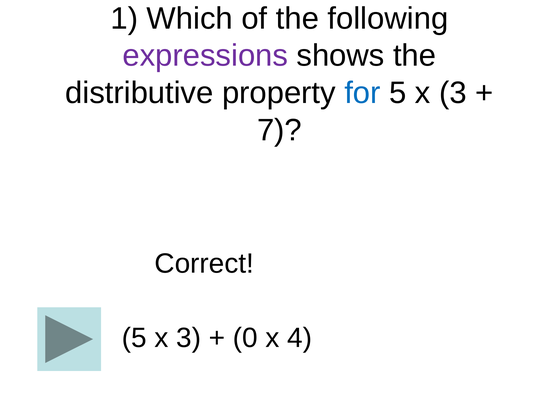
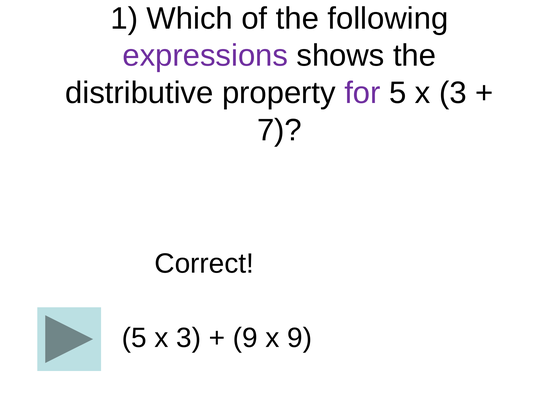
for colour: blue -> purple
0 at (245, 338): 0 -> 9
x 4: 4 -> 9
